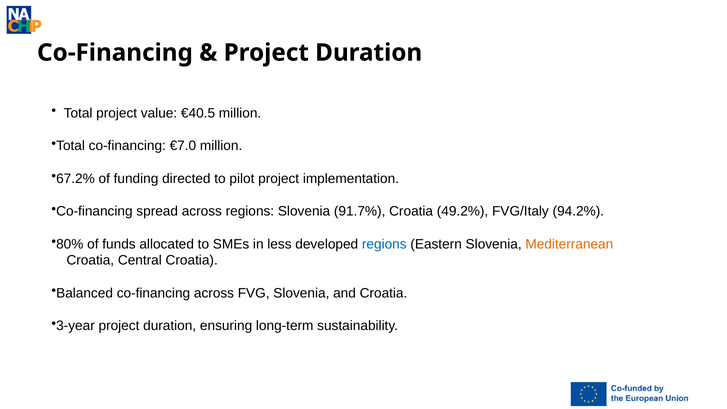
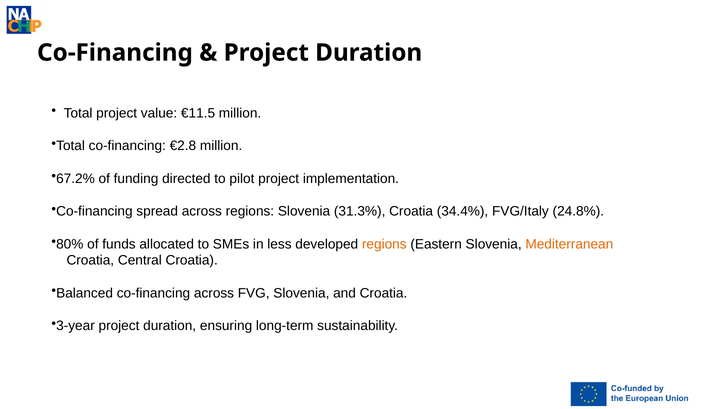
€40.5: €40.5 -> €11.5
€7.0: €7.0 -> €2.8
91.7%: 91.7% -> 31.3%
49.2%: 49.2% -> 34.4%
94.2%: 94.2% -> 24.8%
regions at (384, 244) colour: blue -> orange
